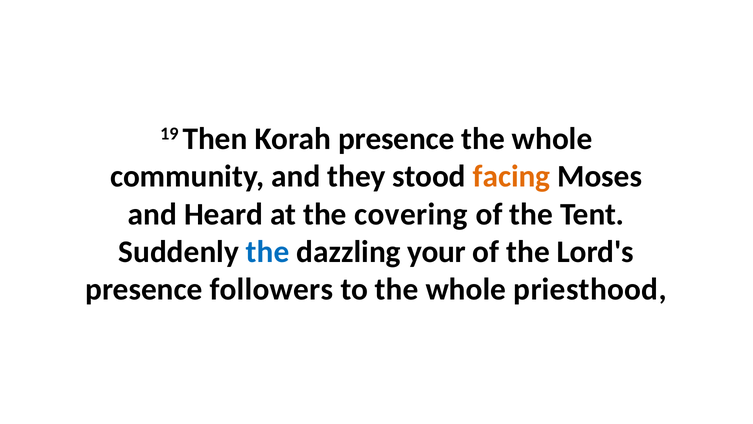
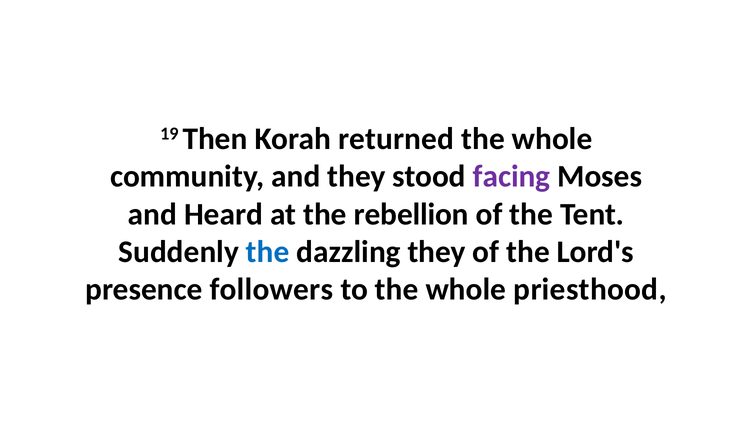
Korah presence: presence -> returned
facing colour: orange -> purple
covering: covering -> rebellion
dazzling your: your -> they
